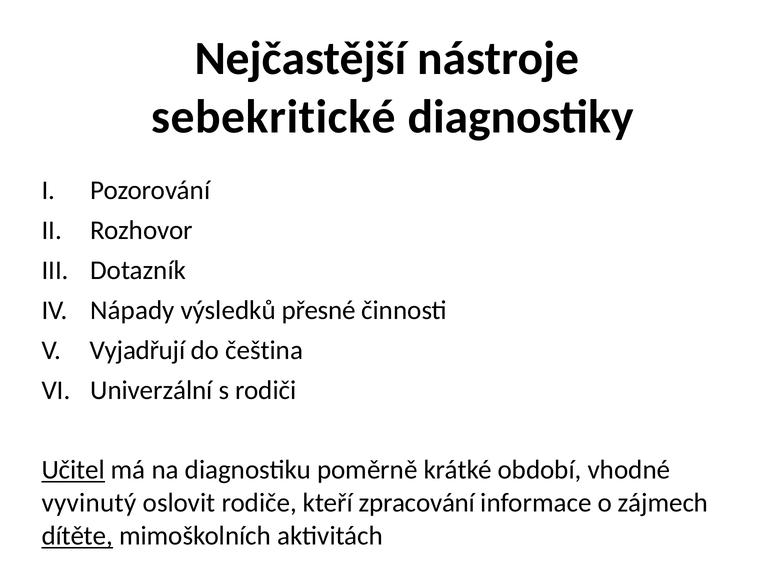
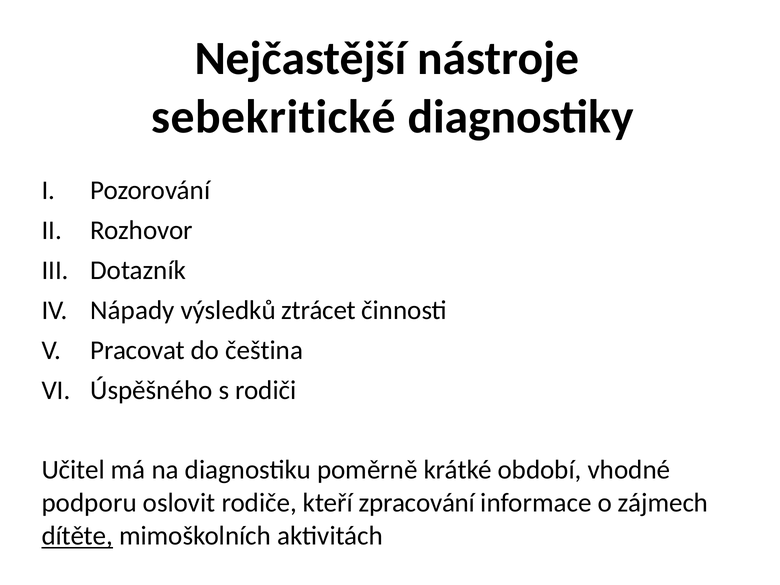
přesné: přesné -> ztrácet
Vyjadřují: Vyjadřují -> Pracovat
Univerzální: Univerzální -> Úspěšného
Učitel underline: present -> none
vyvinutý: vyvinutý -> podporu
